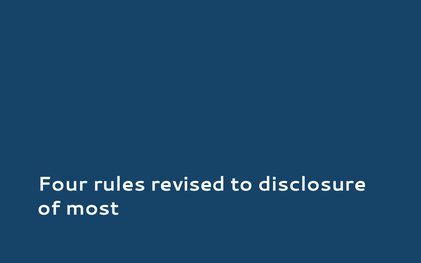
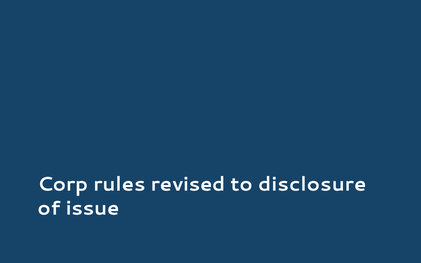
Four: Four -> Corp
most: most -> issue
